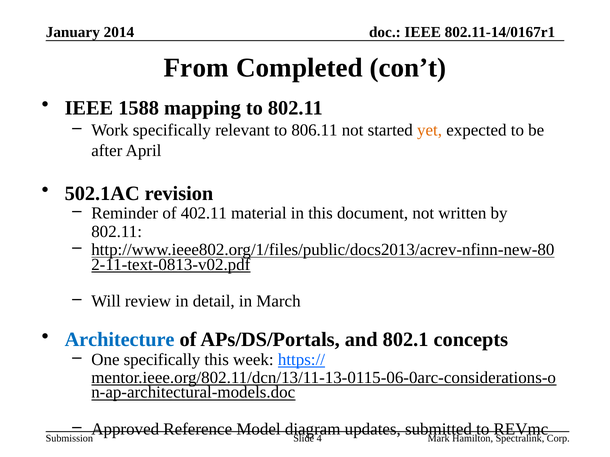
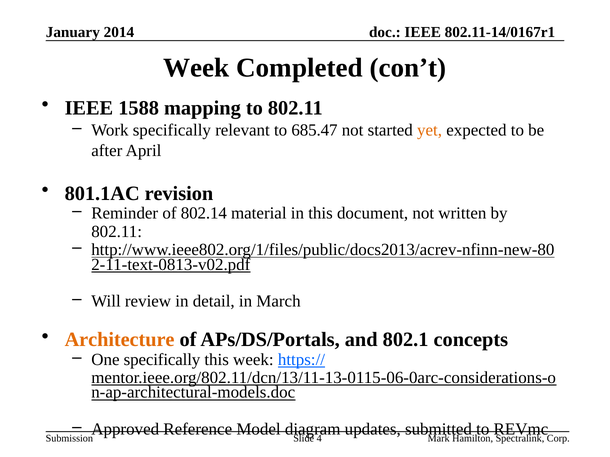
From at (196, 68): From -> Week
806.11: 806.11 -> 685.47
502.1AC: 502.1AC -> 801.1AC
402.11: 402.11 -> 802.14
Architecture colour: blue -> orange
